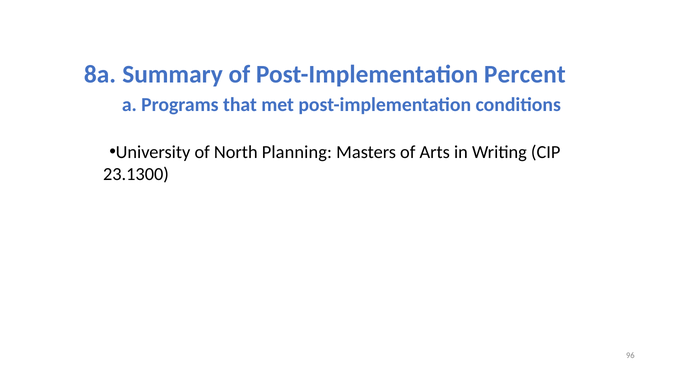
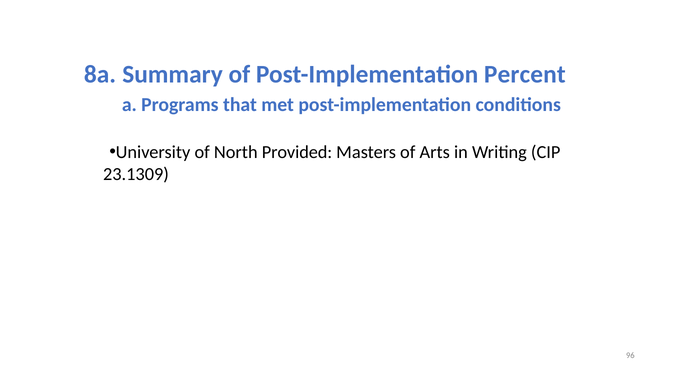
Planning: Planning -> Provided
23.1300: 23.1300 -> 23.1309
